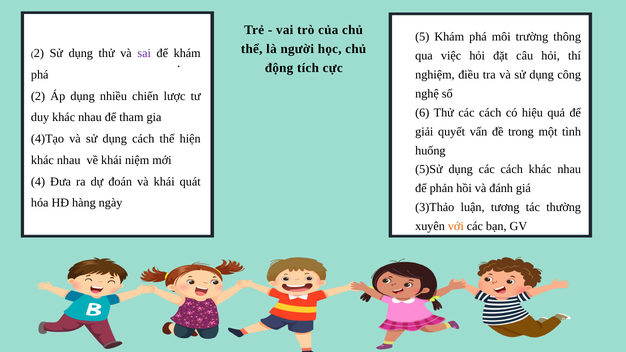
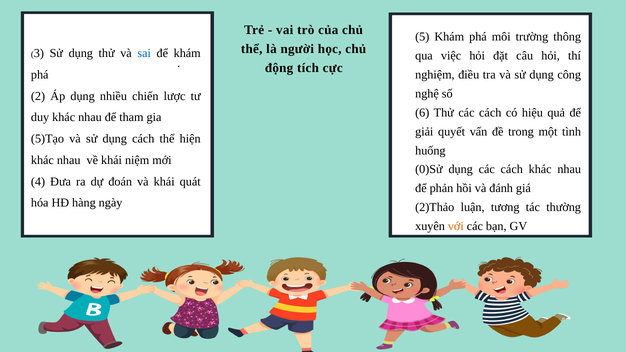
2 at (39, 53): 2 -> 3
sai colour: purple -> blue
4)Tạo: 4)Tạo -> 5)Tạo
5)Sử: 5)Sử -> 0)Sử
3)Thảo: 3)Thảo -> 2)Thảo
